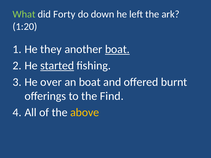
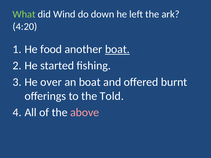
Forty: Forty -> Wind
1:20: 1:20 -> 4:20
they: they -> food
started underline: present -> none
Find: Find -> Told
above colour: yellow -> pink
